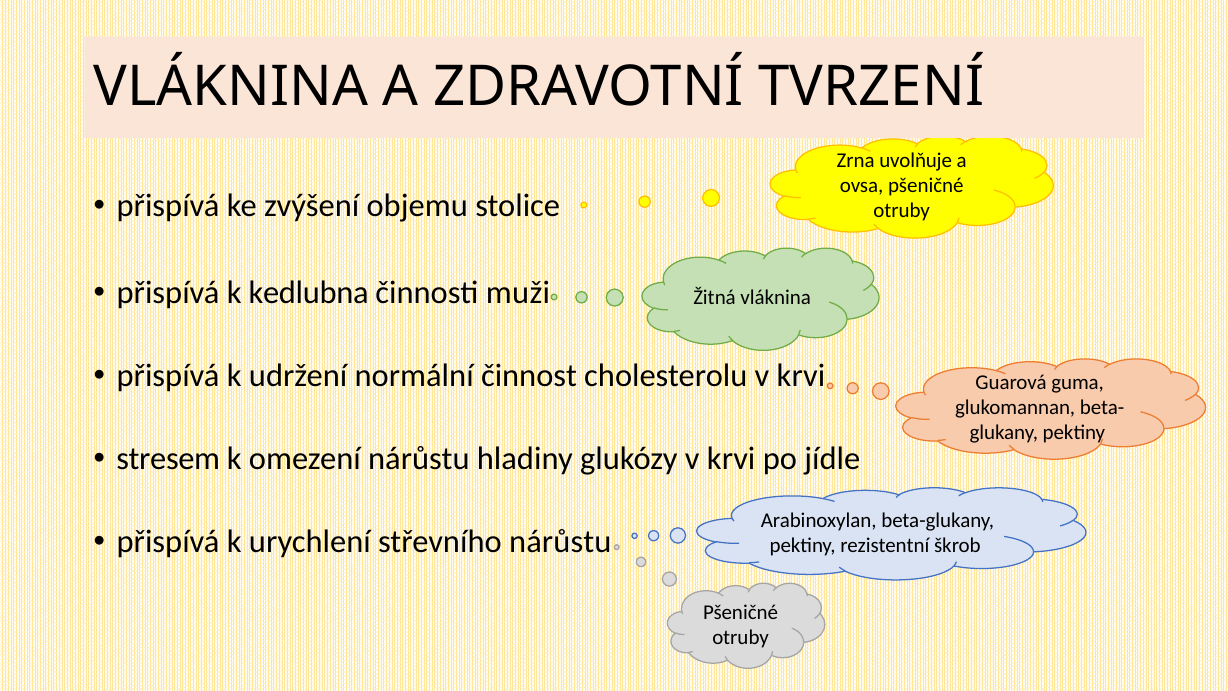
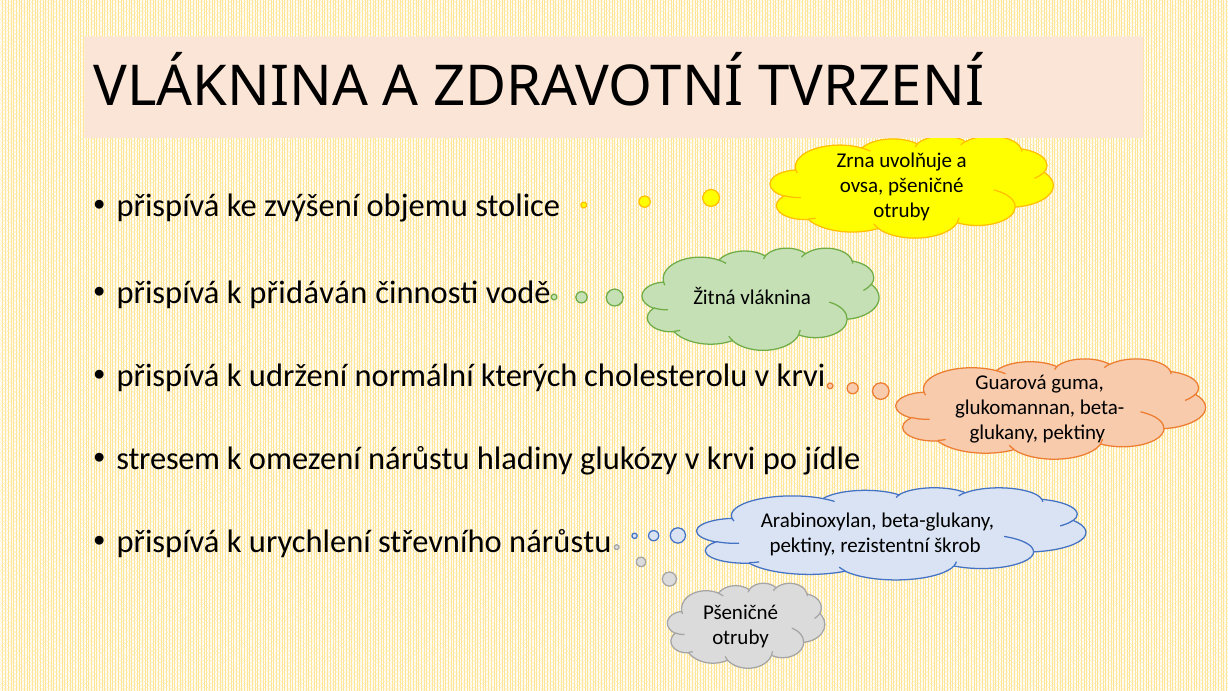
kedlubna: kedlubna -> přidáván
muži: muži -> vodě
činnost: činnost -> kterých
